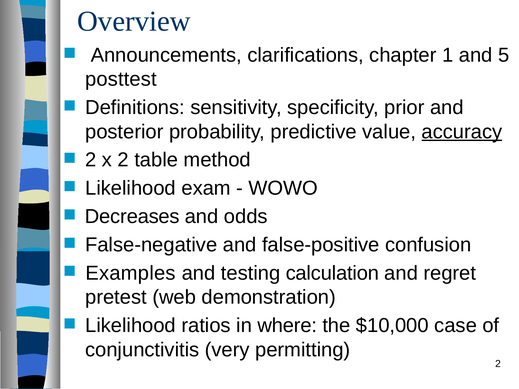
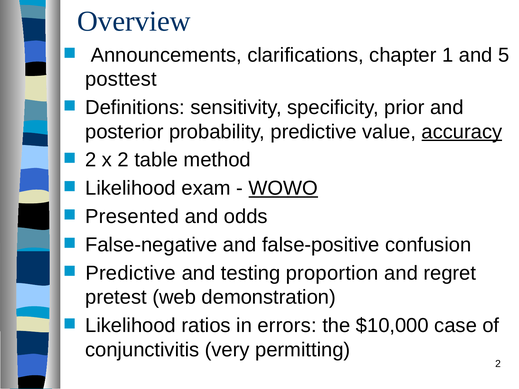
WOWO underline: none -> present
Decreases: Decreases -> Presented
Examples at (131, 273): Examples -> Predictive
calculation: calculation -> proportion
where: where -> errors
